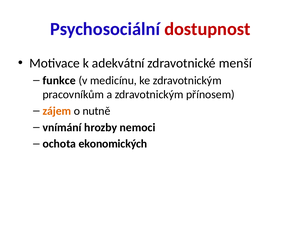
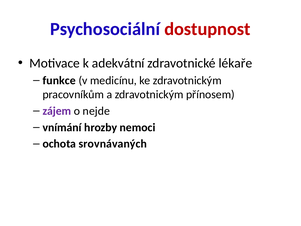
menší: menší -> lékaře
zájem colour: orange -> purple
nutně: nutně -> nejde
ekonomických: ekonomických -> srovnávaných
